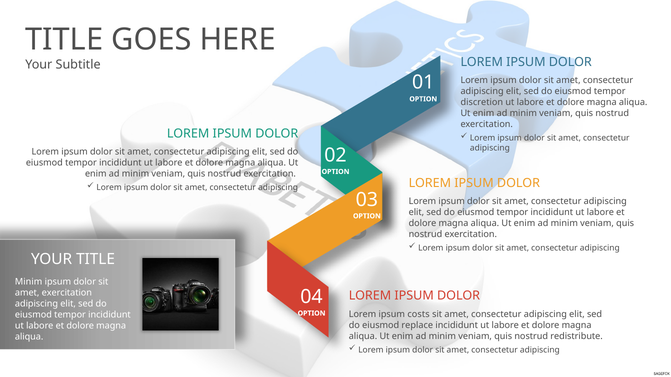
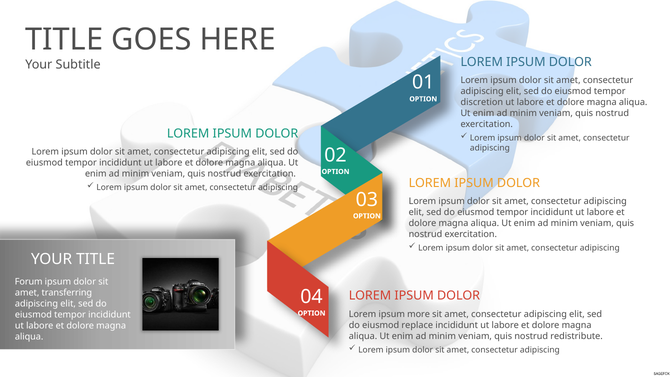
Minim at (29, 282): Minim -> Forum
amet exercitation: exercitation -> transferring
costs: costs -> more
